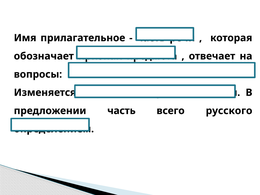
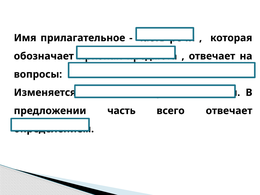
всего русского: русского -> отвечает
